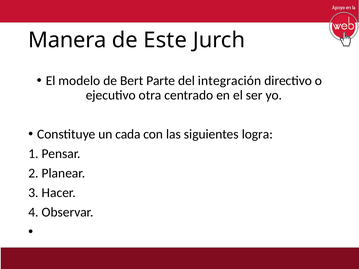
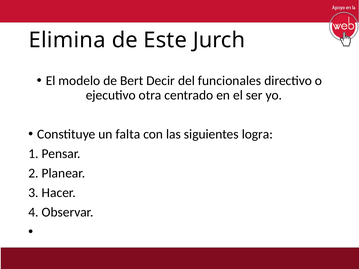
Manera: Manera -> Elimina
Parte: Parte -> Decir
integración: integración -> funcionales
cada: cada -> falta
